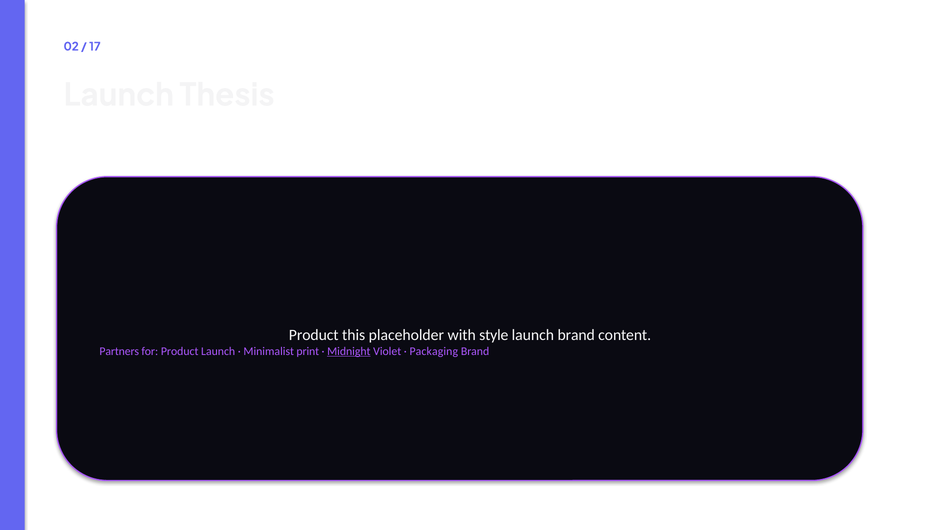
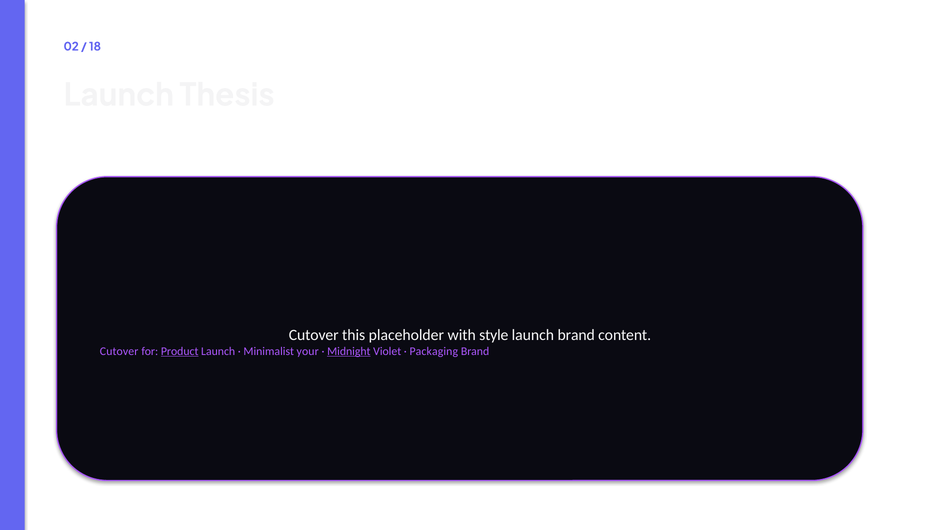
17: 17 -> 18
Product at (314, 335): Product -> Cutover
Partners at (119, 351): Partners -> Cutover
Product at (180, 351) underline: none -> present
print: print -> your
